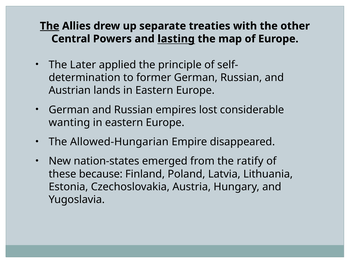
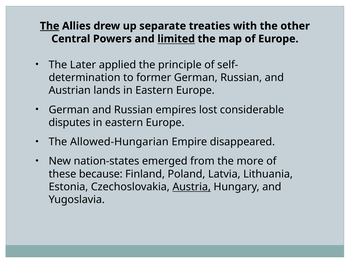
lasting: lasting -> limited
wanting: wanting -> disputes
ratify: ratify -> more
Austria underline: none -> present
